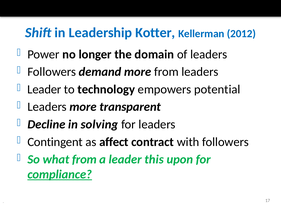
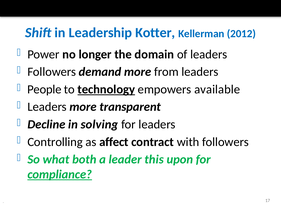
Leader at (44, 89): Leader -> People
technology underline: none -> present
potential: potential -> available
Contingent: Contingent -> Controlling
what from: from -> both
